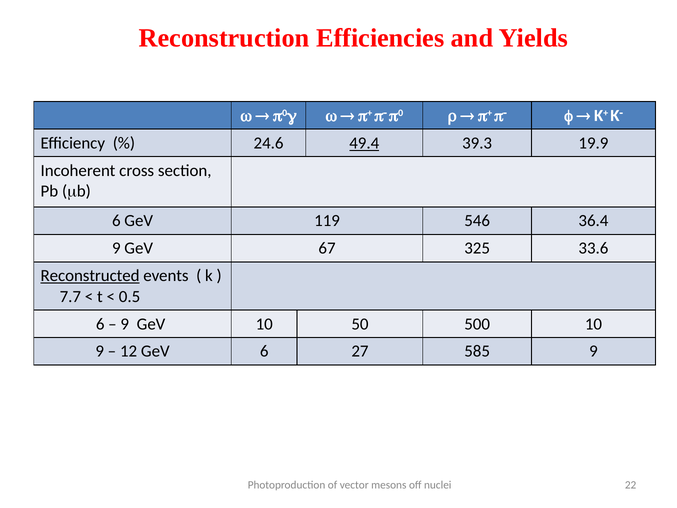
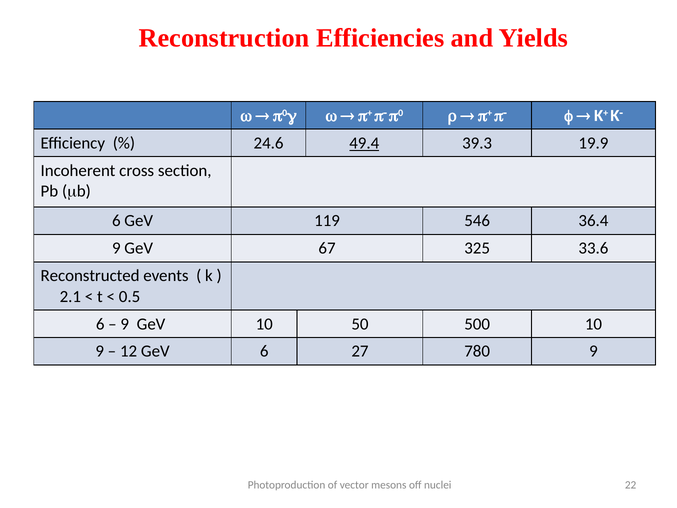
Reconstructed underline: present -> none
7.7: 7.7 -> 2.1
585: 585 -> 780
